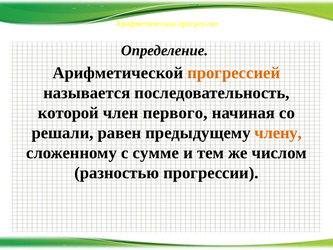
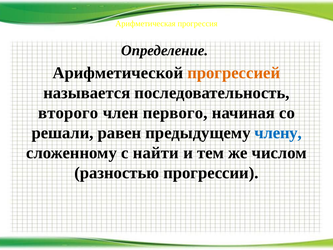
которой: которой -> второго
члену colour: orange -> blue
сумме: сумме -> найти
